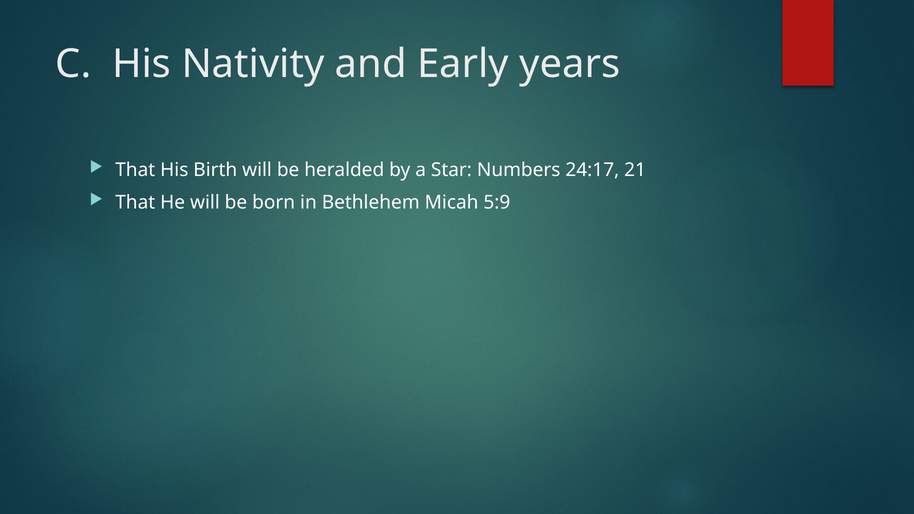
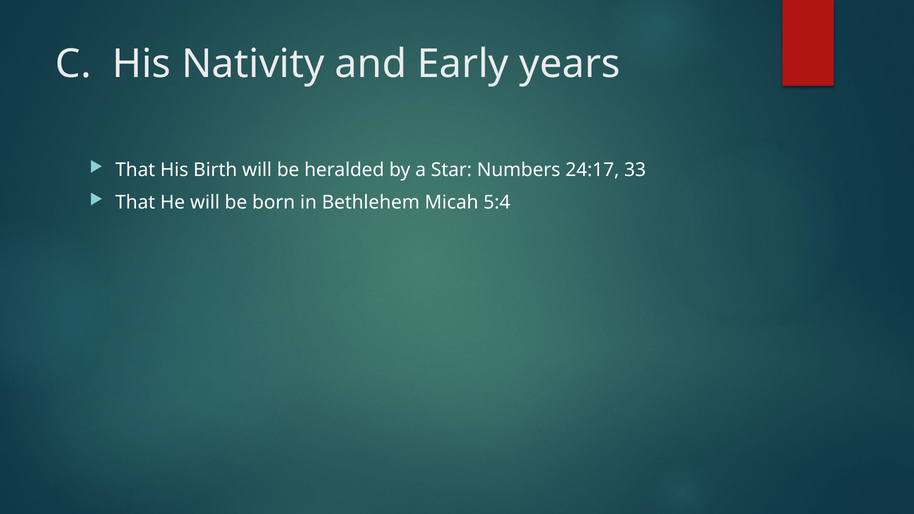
21: 21 -> 33
5:9: 5:9 -> 5:4
